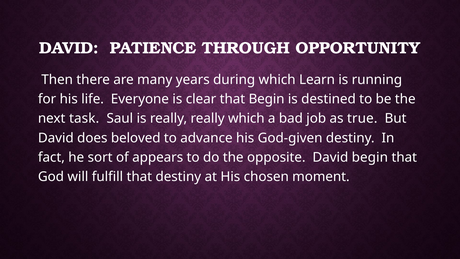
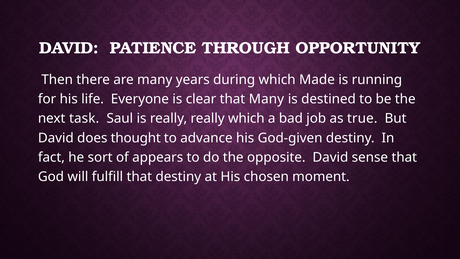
Learn: Learn -> Made
that Begin: Begin -> Many
beloved: beloved -> thought
David begin: begin -> sense
